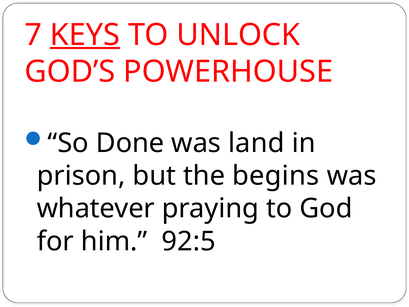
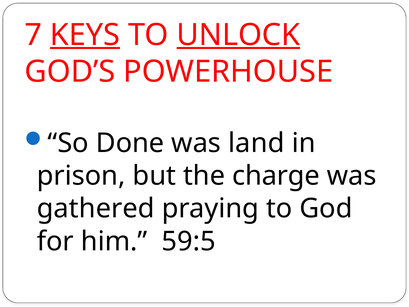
UNLOCK underline: none -> present
begins: begins -> charge
whatever: whatever -> gathered
92:5: 92:5 -> 59:5
